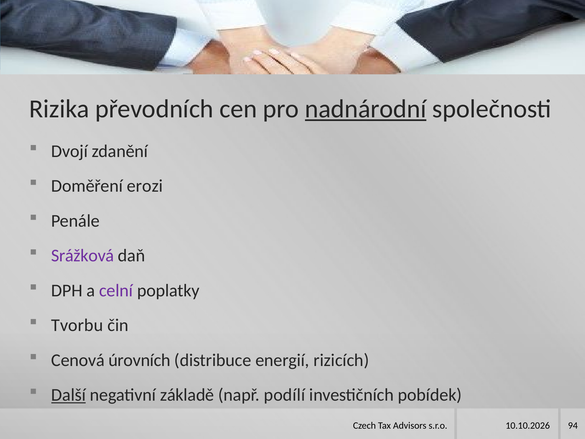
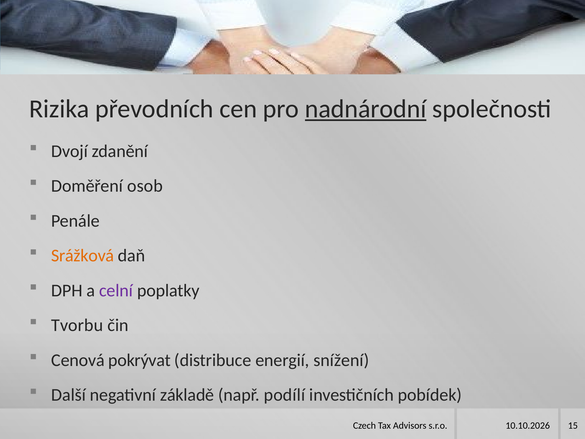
erozi: erozi -> osob
Srážková colour: purple -> orange
úrovních: úrovních -> pokrývat
rizicích: rizicích -> snížení
Další underline: present -> none
94: 94 -> 15
